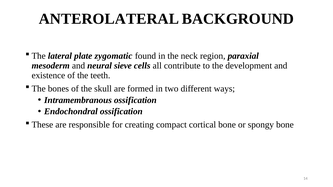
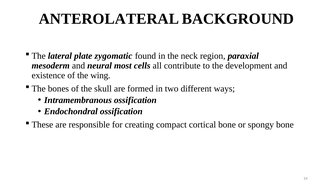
sieve: sieve -> most
teeth: teeth -> wing
